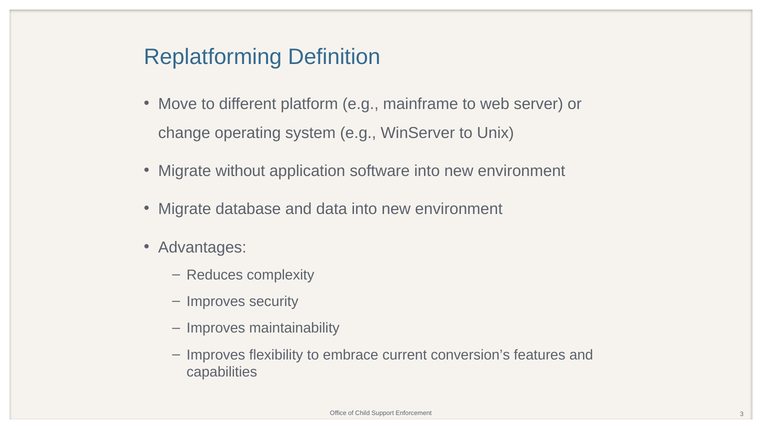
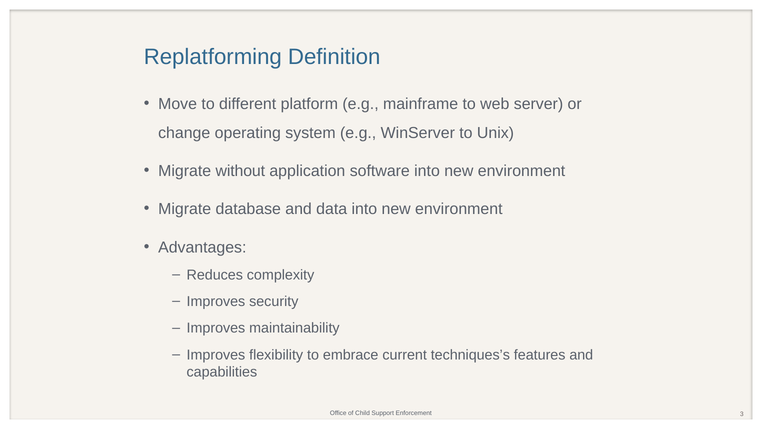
conversion’s: conversion’s -> techniques’s
